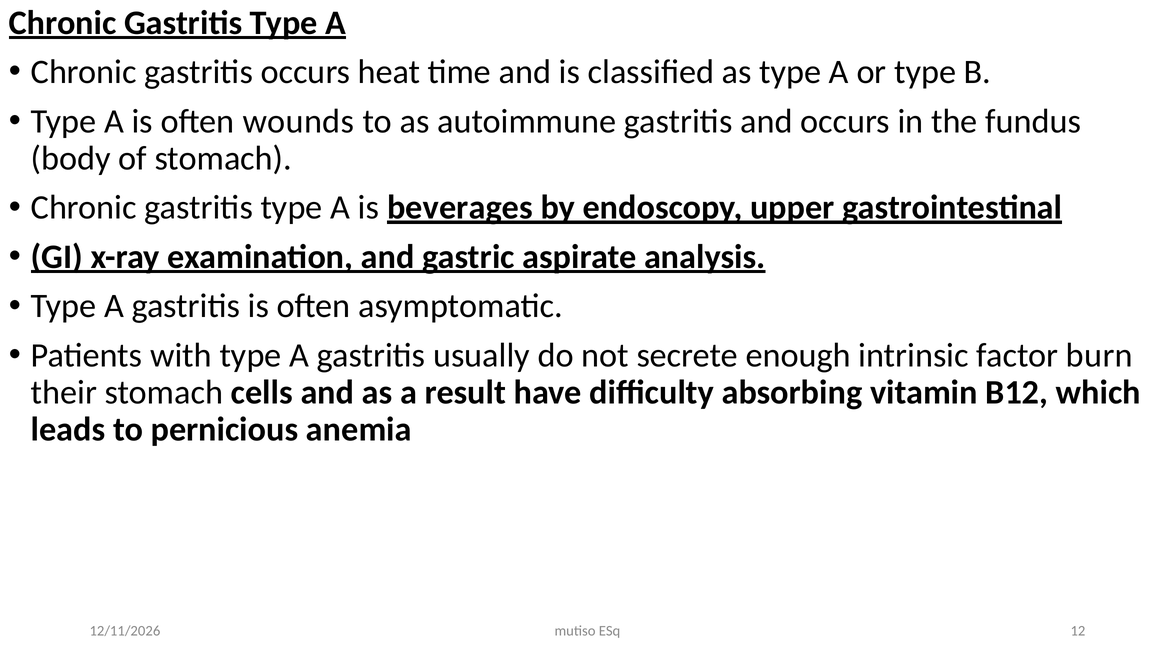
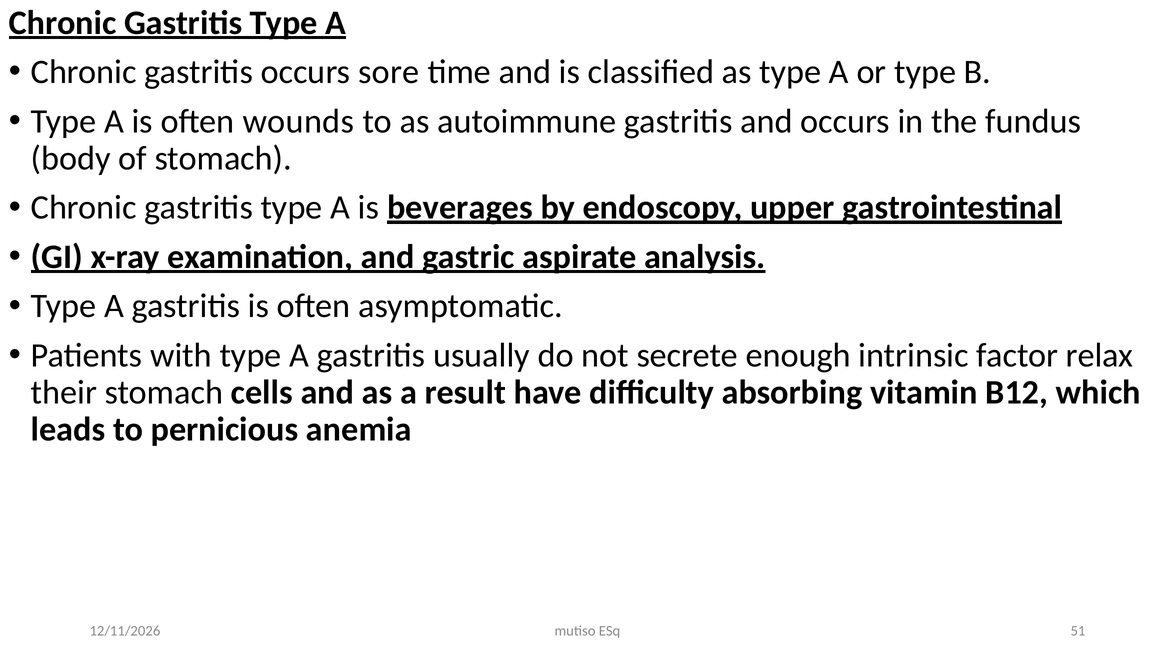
heat: heat -> sore
burn: burn -> relax
12: 12 -> 51
